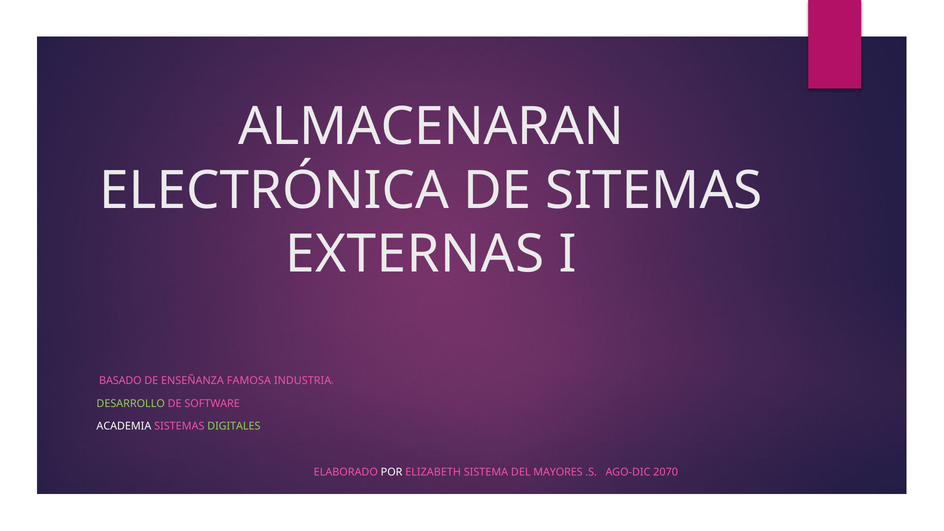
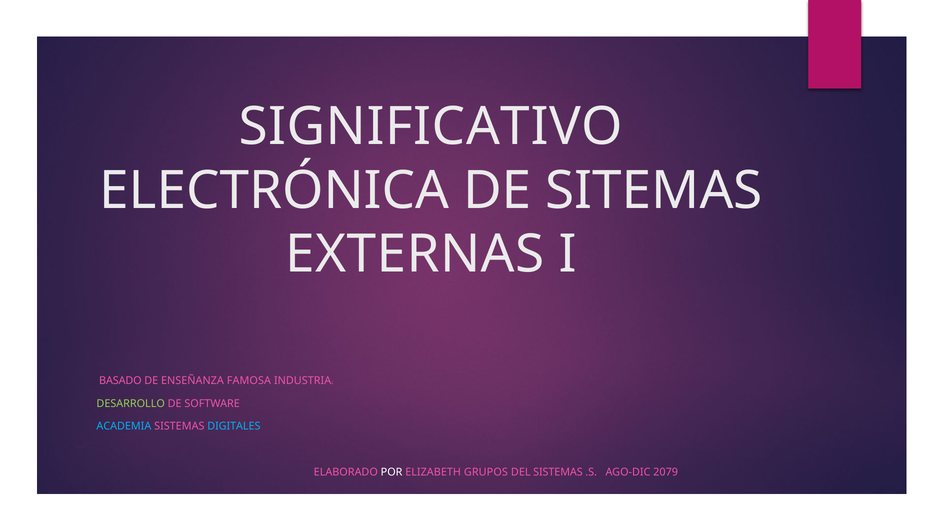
ALMACENARAN: ALMACENARAN -> SIGNIFICATIVO
ACADEMIA colour: white -> light blue
DIGITALES colour: light green -> light blue
SISTEMA: SISTEMA -> GRUPOS
DEL MAYORES: MAYORES -> SISTEMAS
2070: 2070 -> 2079
